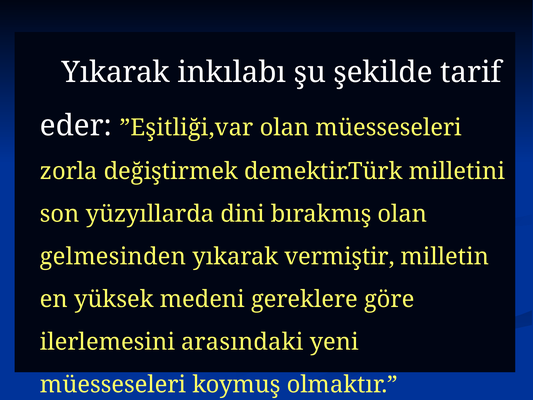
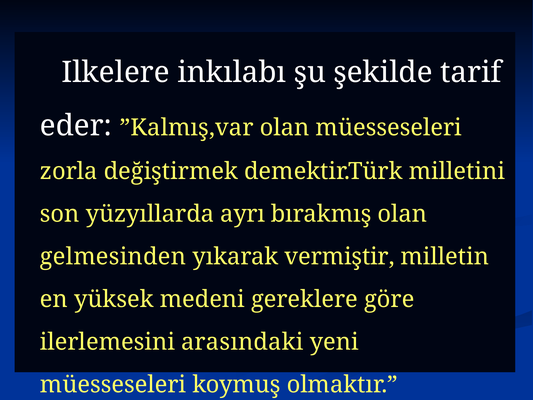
Yıkarak at (116, 72): Yıkarak -> Ilkelere
”Eşitliği,var: ”Eşitliği,var -> ”Kalmış,var
dini: dini -> ayrı
